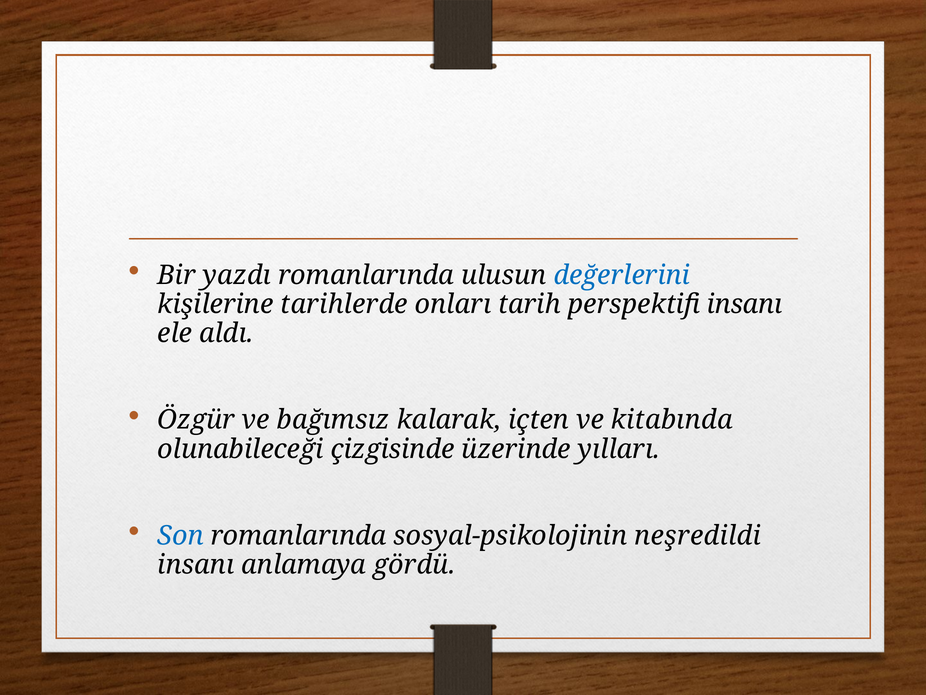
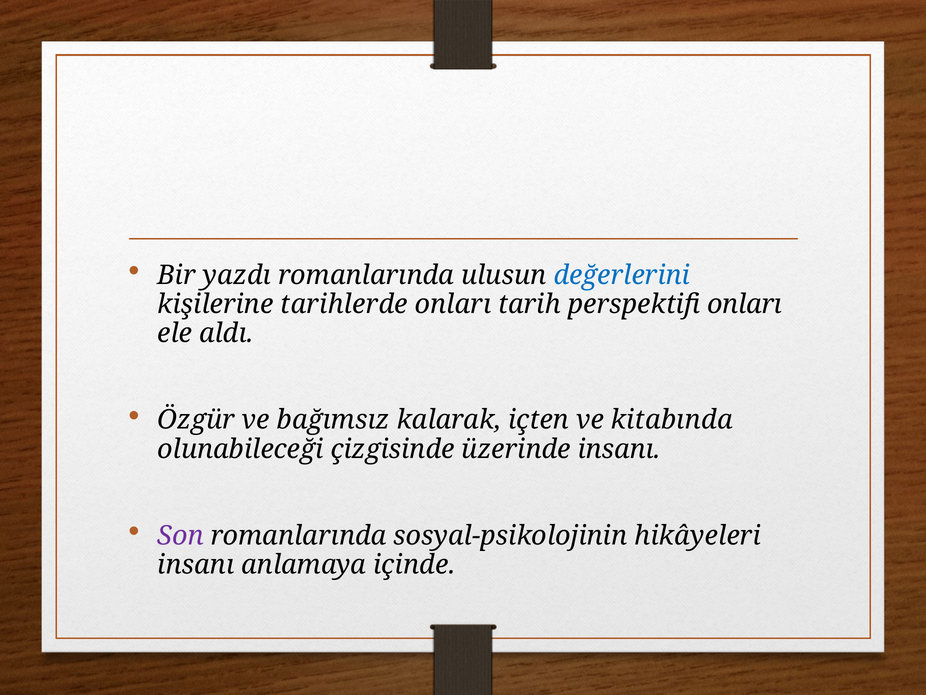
perspektifi insanı: insanı -> onları
üzerinde yılları: yılları -> insanı
Son colour: blue -> purple
neşredildi: neşredildi -> hikâyeleri
gördü: gördü -> içinde
